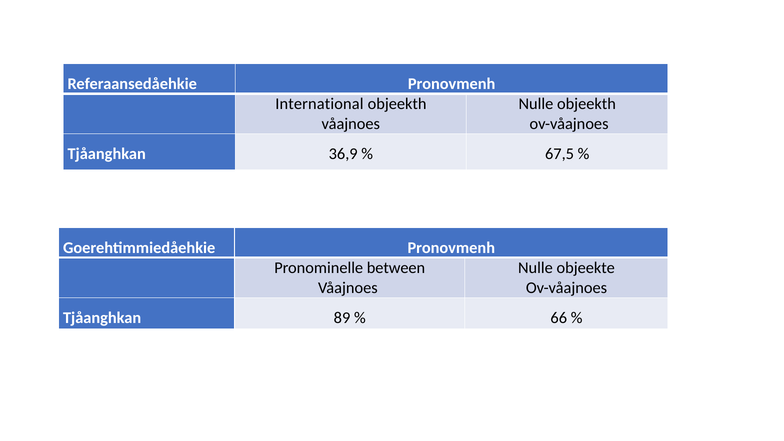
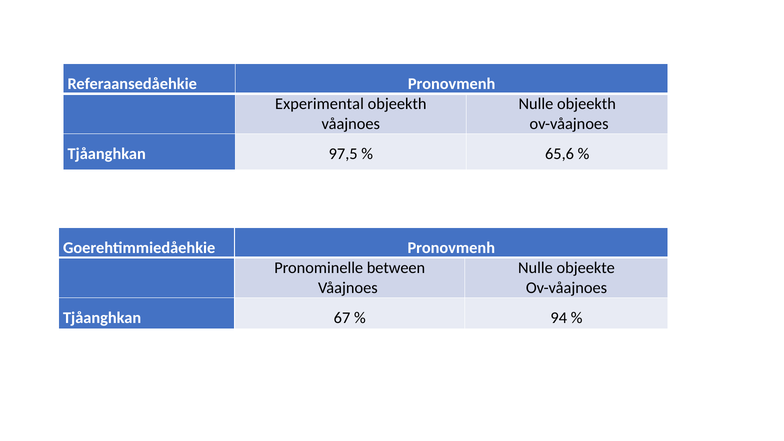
International: International -> Experimental
36,9: 36,9 -> 97,5
67,5: 67,5 -> 65,6
89: 89 -> 67
66: 66 -> 94
